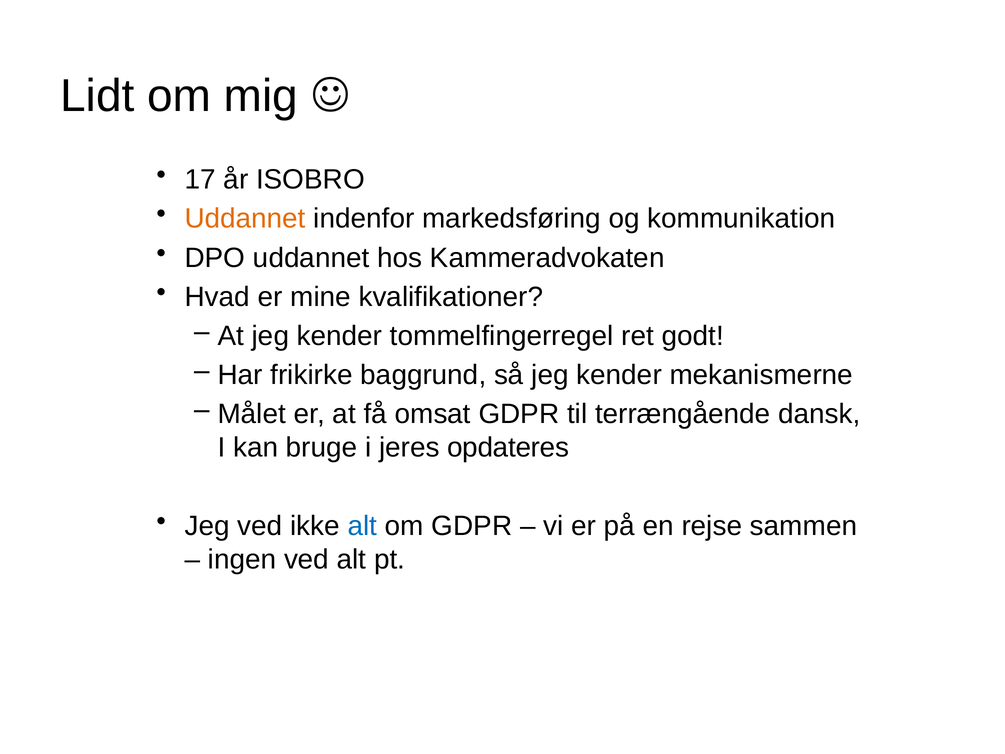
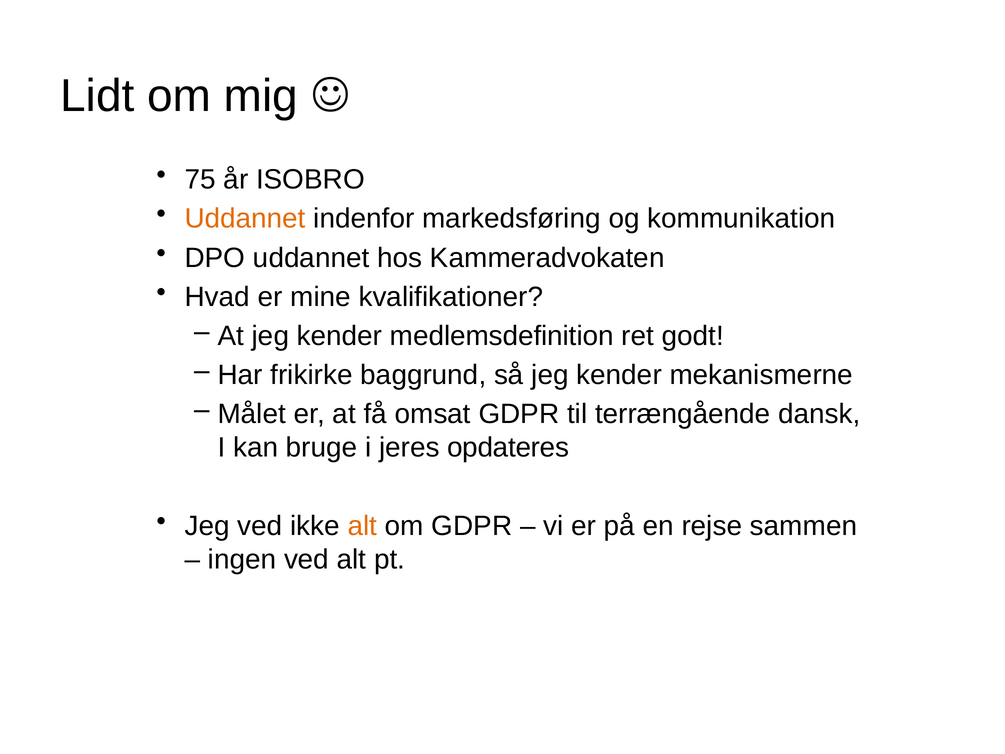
17: 17 -> 75
tommelfingerregel: tommelfingerregel -> medlemsdefinition
alt at (362, 526) colour: blue -> orange
